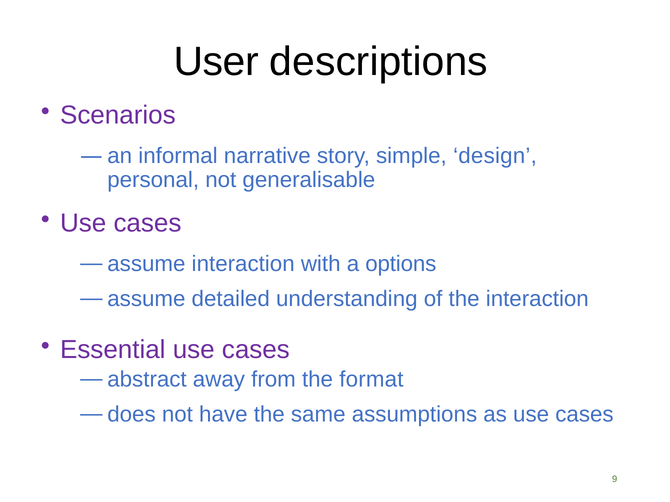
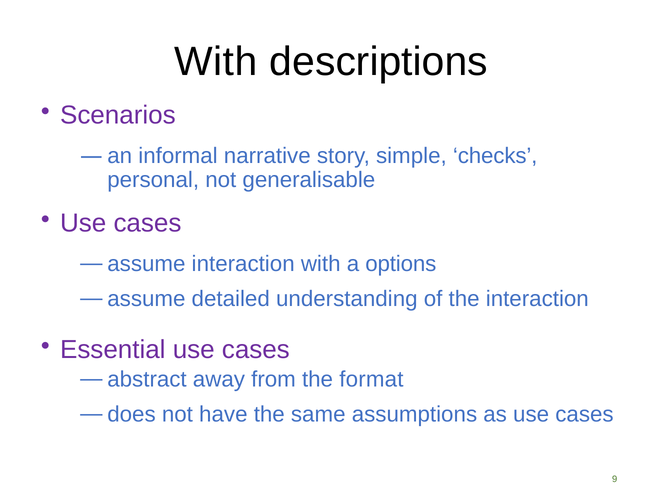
User at (216, 62): User -> With
design: design -> checks
